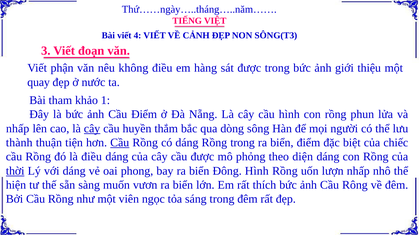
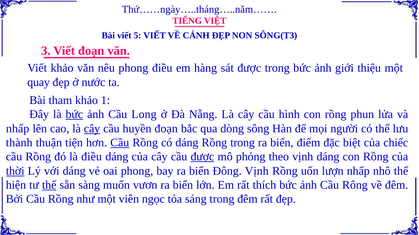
4: 4 -> 5
Viết phận: phận -> khảo
nêu không: không -> phong
bức at (74, 115) underline: none -> present
Cầu Điểm: Điểm -> Long
huyền thắm: thắm -> đoạn
được at (202, 157) underline: none -> present
theo diện: diện -> vịnh
Đông Hình: Hình -> Vịnh
thế underline: none -> present
